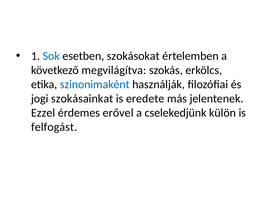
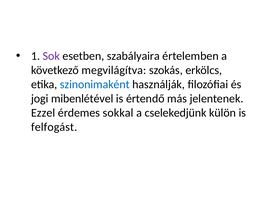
Sok colour: blue -> purple
szokásokat: szokásokat -> szabályaira
szokásainkat: szokásainkat -> mibenlétével
eredete: eredete -> értendő
erővel: erővel -> sokkal
